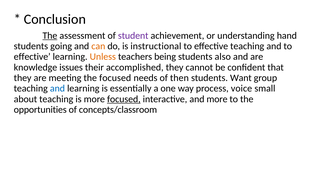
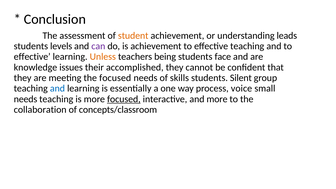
The at (50, 36) underline: present -> none
student colour: purple -> orange
hand: hand -> leads
going: going -> levels
can colour: orange -> purple
is instructional: instructional -> achievement
also: also -> face
then: then -> skills
Want: Want -> Silent
about at (25, 99): about -> needs
opportunities: opportunities -> collaboration
